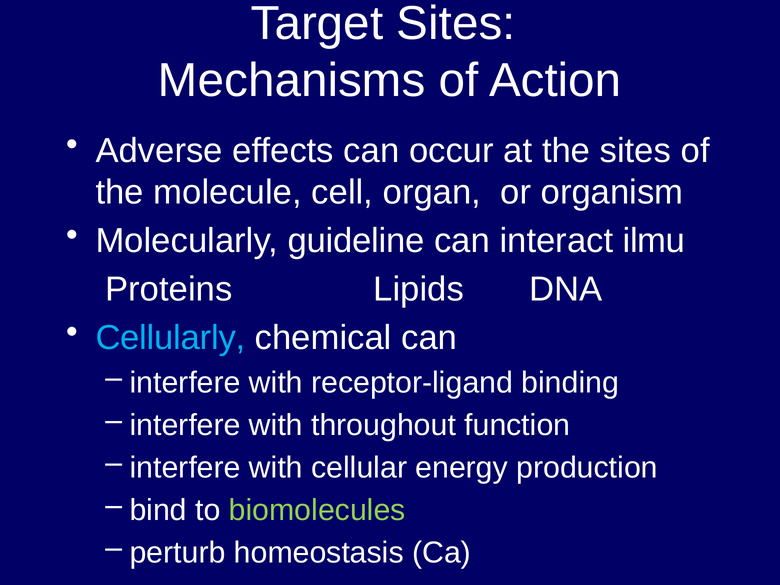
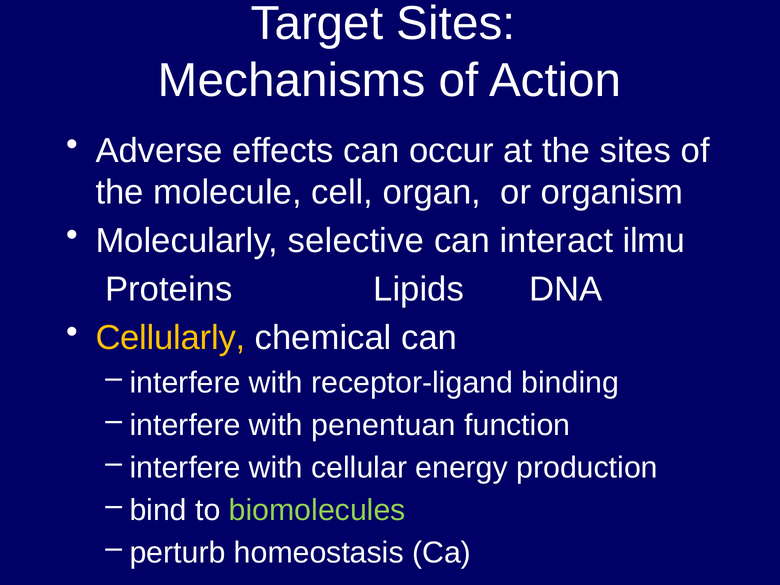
guideline: guideline -> selective
Cellularly colour: light blue -> yellow
throughout: throughout -> penentuan
